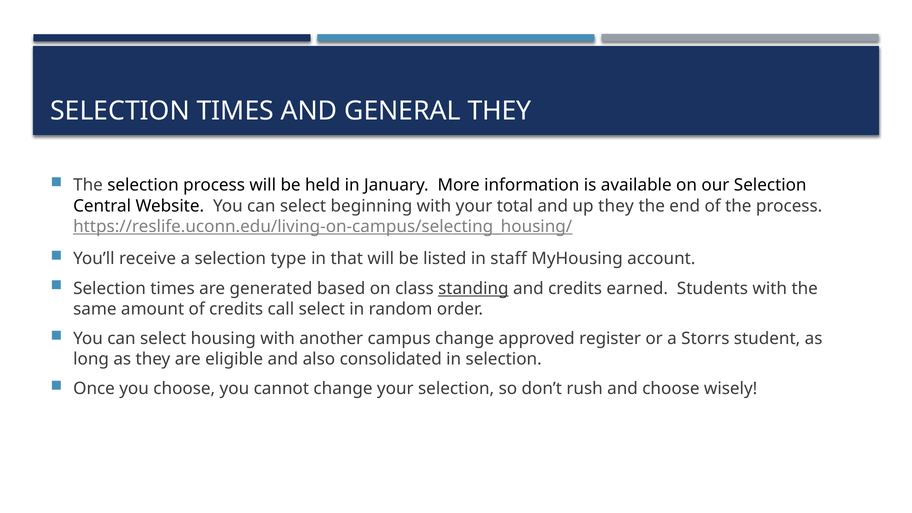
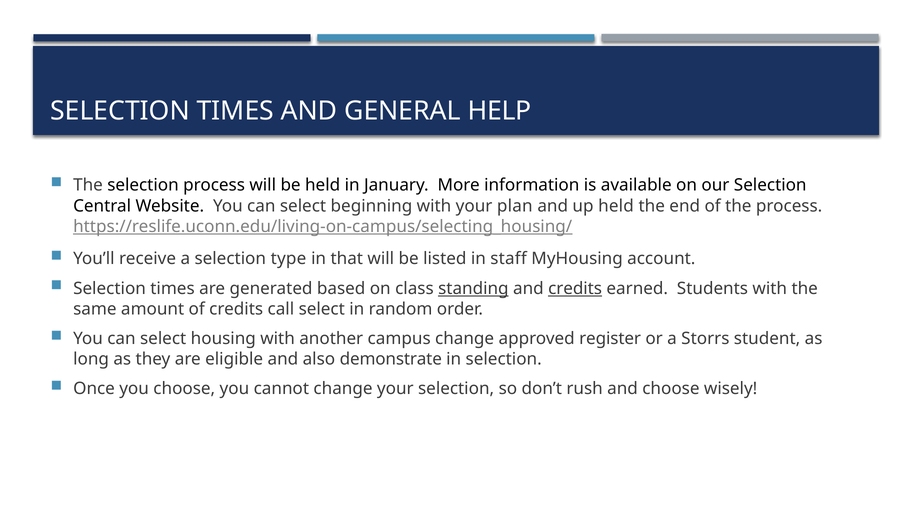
GENERAL THEY: THEY -> HELP
total: total -> plan
up they: they -> held
credits at (575, 288) underline: none -> present
consolidated: consolidated -> demonstrate
